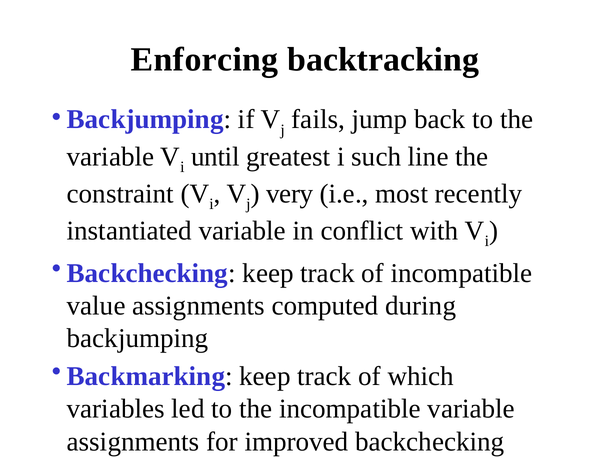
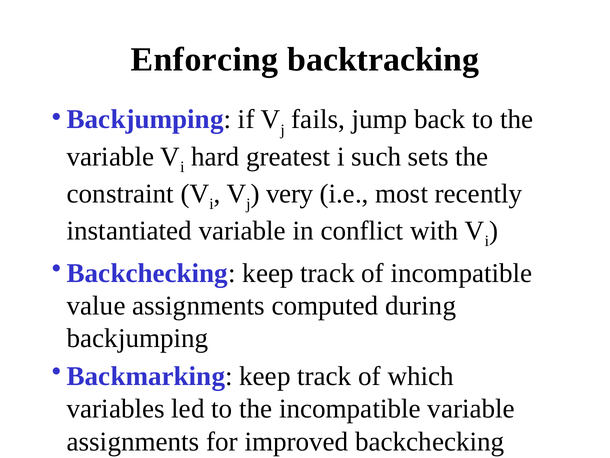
until: until -> hard
line: line -> sets
